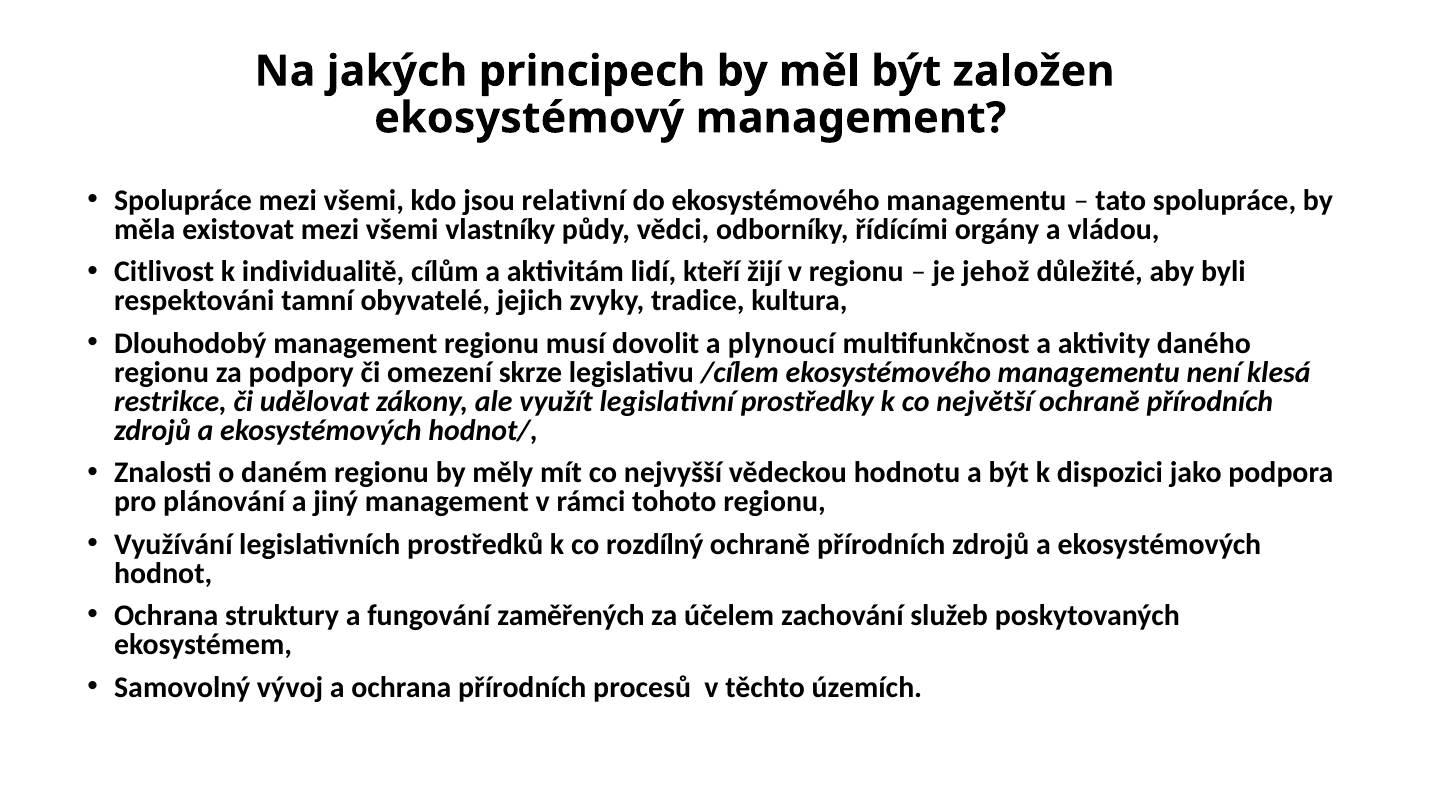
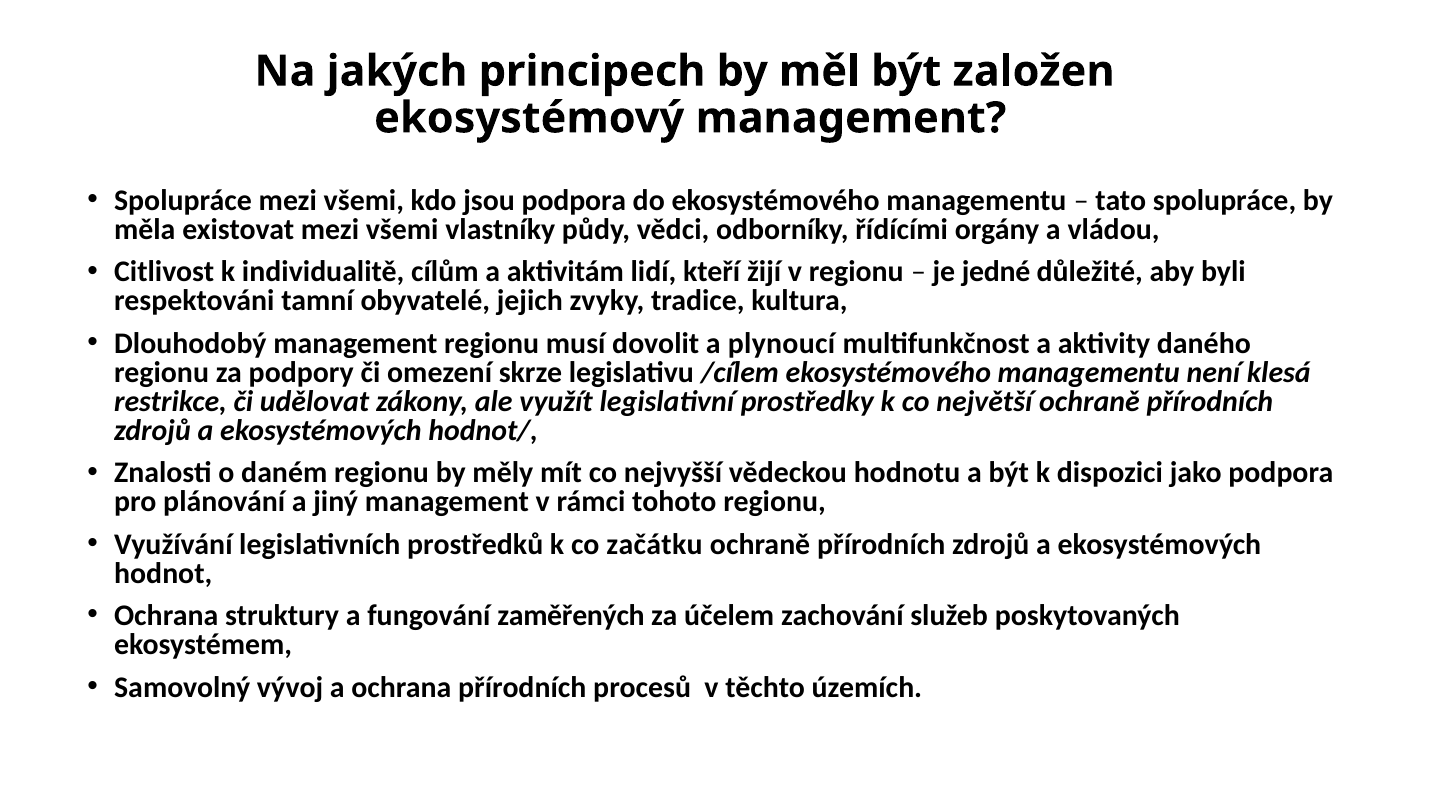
jsou relativní: relativní -> podpora
jehož: jehož -> jedné
rozdílný: rozdílný -> začátku
